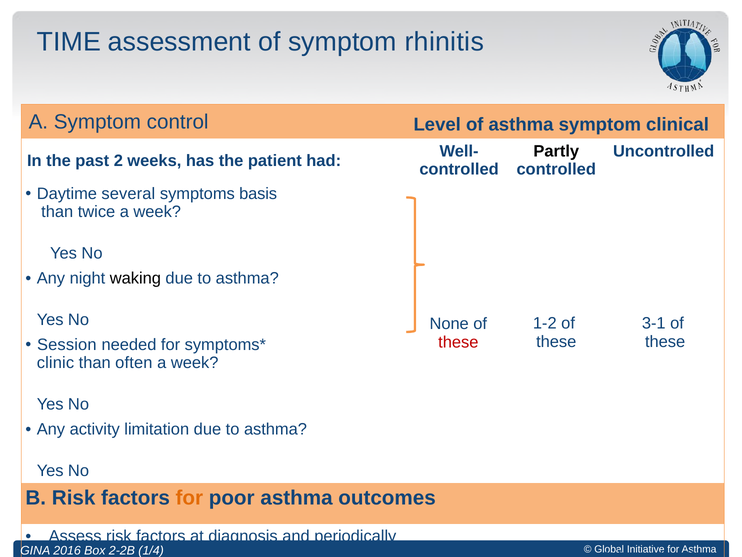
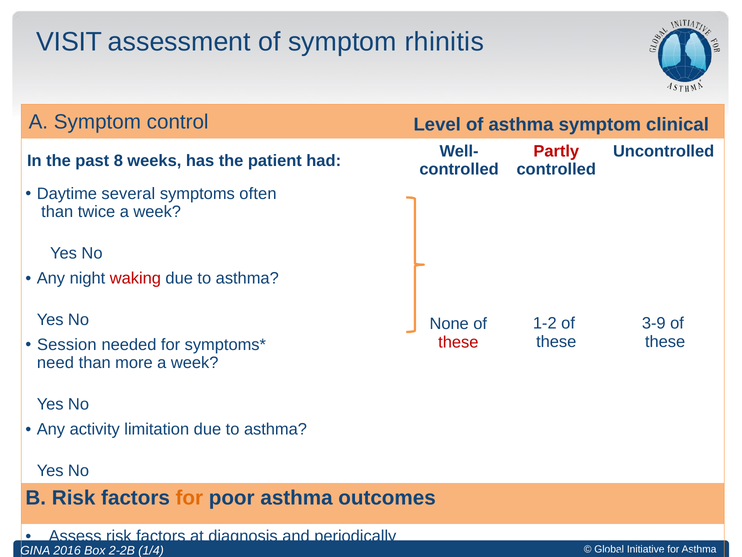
TIME: TIME -> VISIT
Partly colour: black -> red
2: 2 -> 8
basis: basis -> often
waking colour: black -> red
3-1: 3-1 -> 3-9
clinic: clinic -> need
often: often -> more
